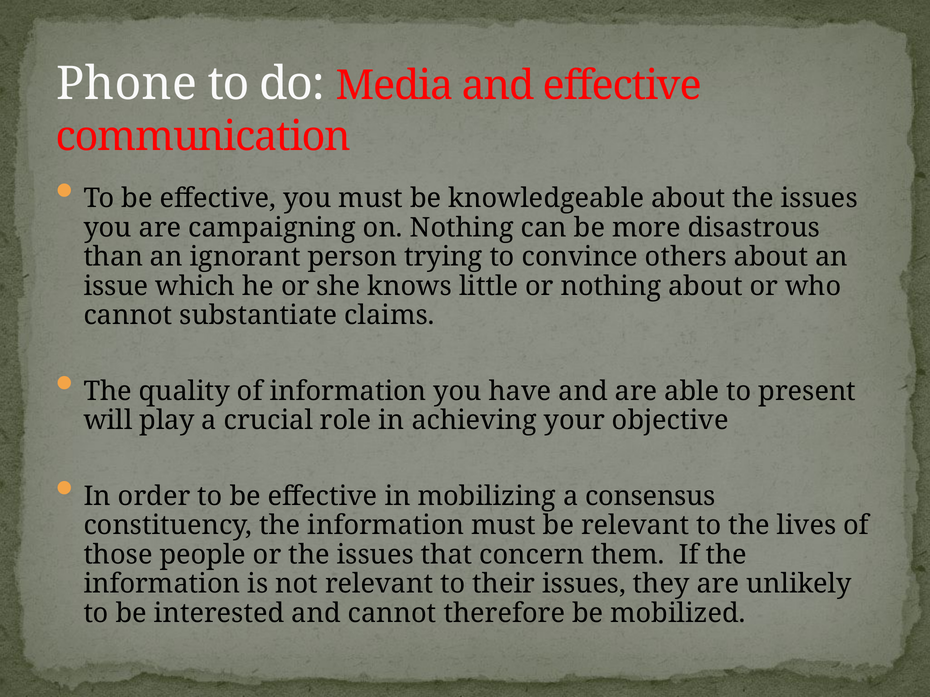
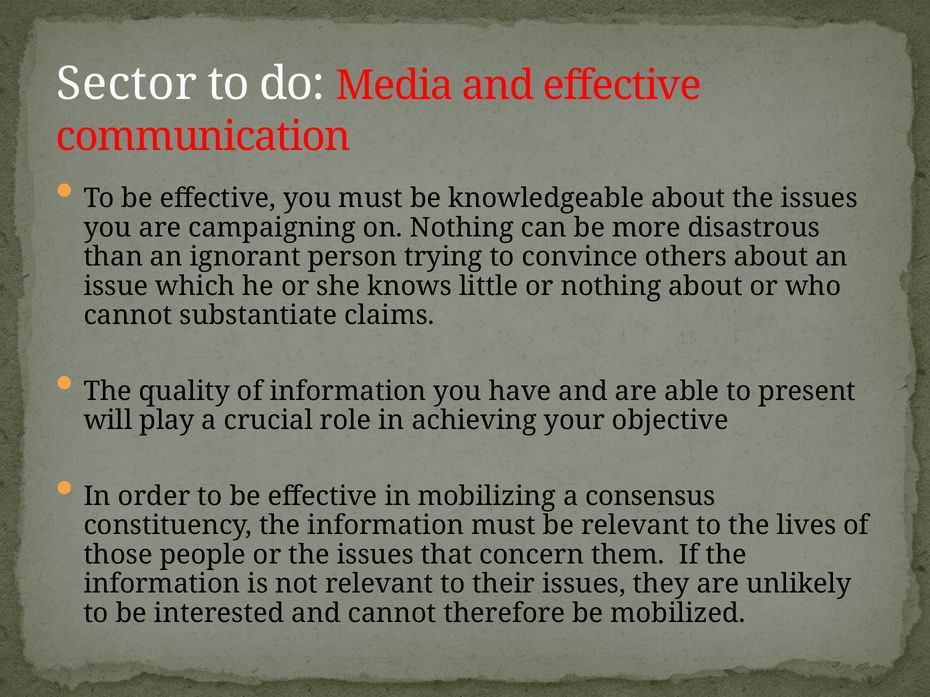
Phone: Phone -> Sector
